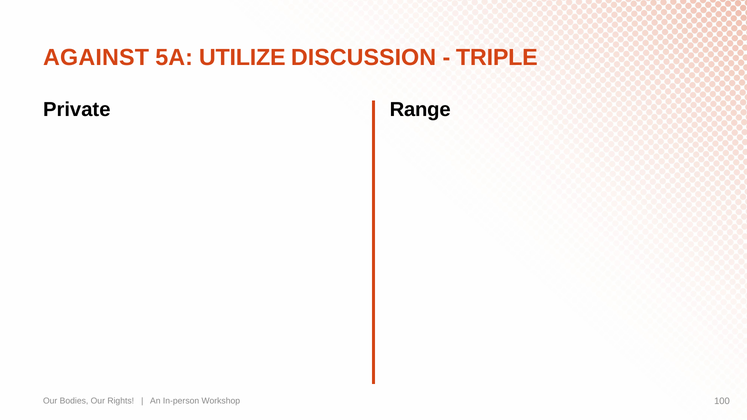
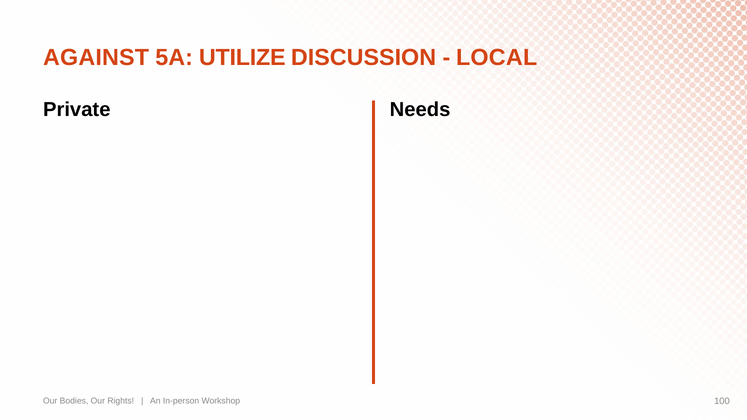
TRIPLE: TRIPLE -> LOCAL
Range: Range -> Needs
